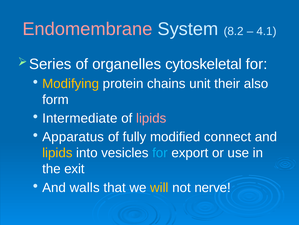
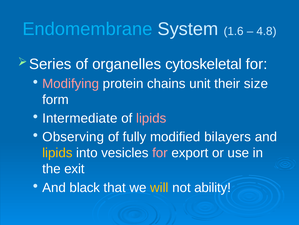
Endomembrane colour: pink -> light blue
8.2: 8.2 -> 1.6
4.1: 4.1 -> 4.8
Modifying colour: yellow -> pink
also: also -> size
Apparatus: Apparatus -> Observing
connect: connect -> bilayers
for at (160, 152) colour: light blue -> pink
walls: walls -> black
nerve: nerve -> ability
